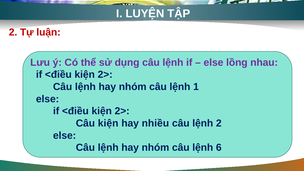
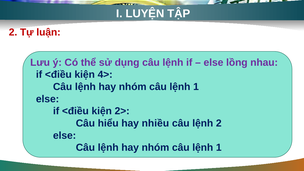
2> at (105, 75): 2> -> 4>
Câu kiện: kiện -> hiểu
6 at (219, 148): 6 -> 1
